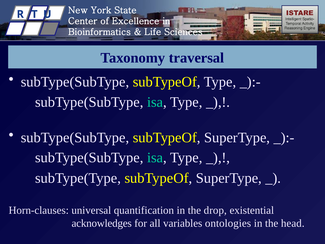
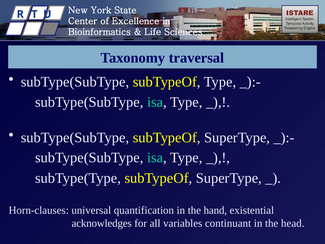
drop: drop -> hand
ontologies: ontologies -> continuant
